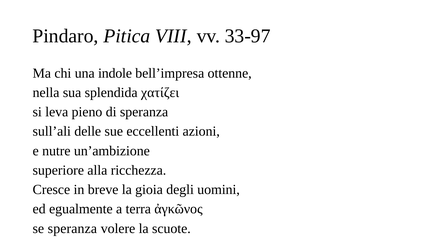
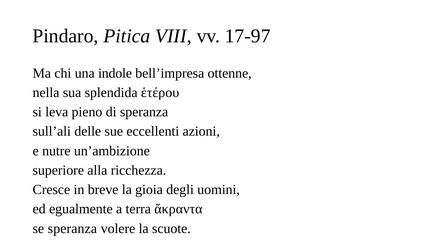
33-97: 33-97 -> 17-97
χατίζει: χατίζει -> ἑτέρου
ἀγκῶνος: ἀγκῶνος -> ἄκραντα
